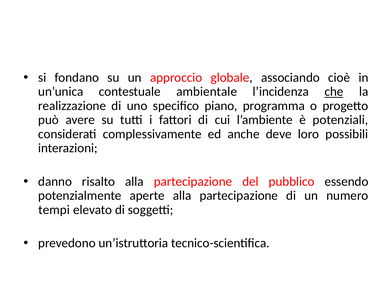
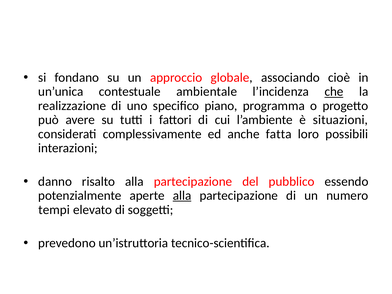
potenziali: potenziali -> situazioni
deve: deve -> fatta
alla at (182, 196) underline: none -> present
